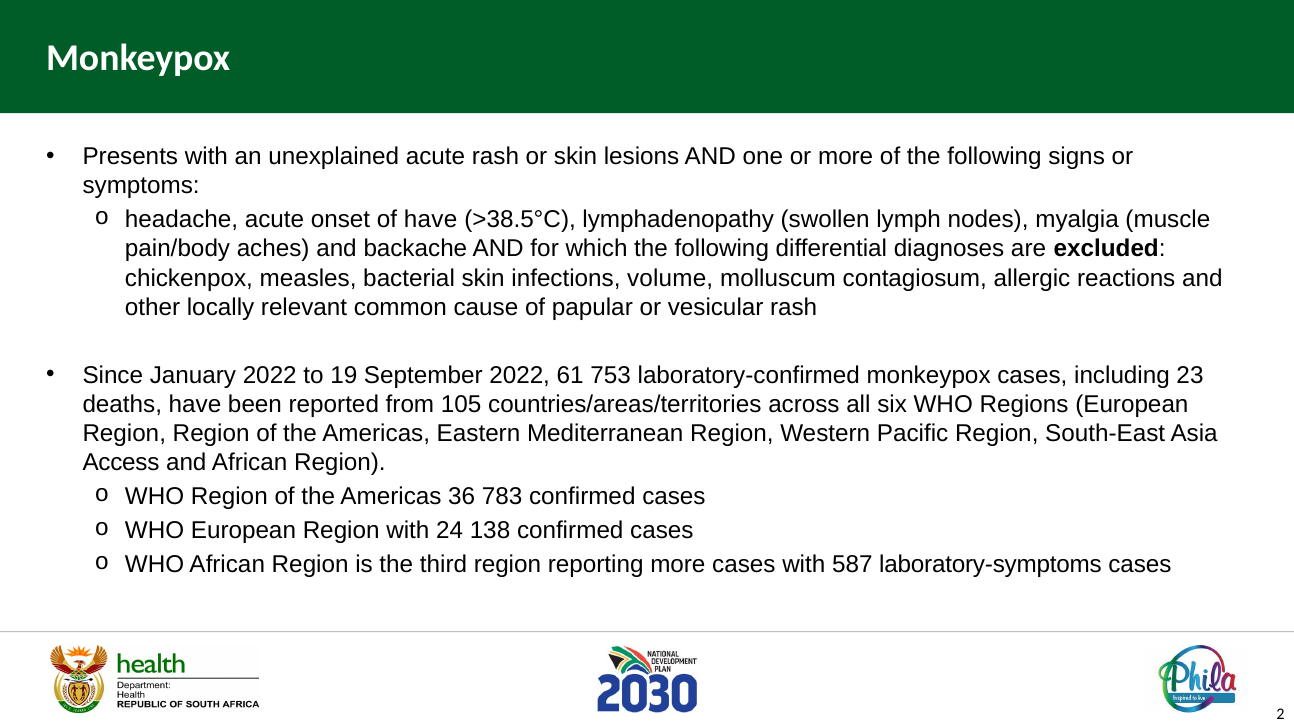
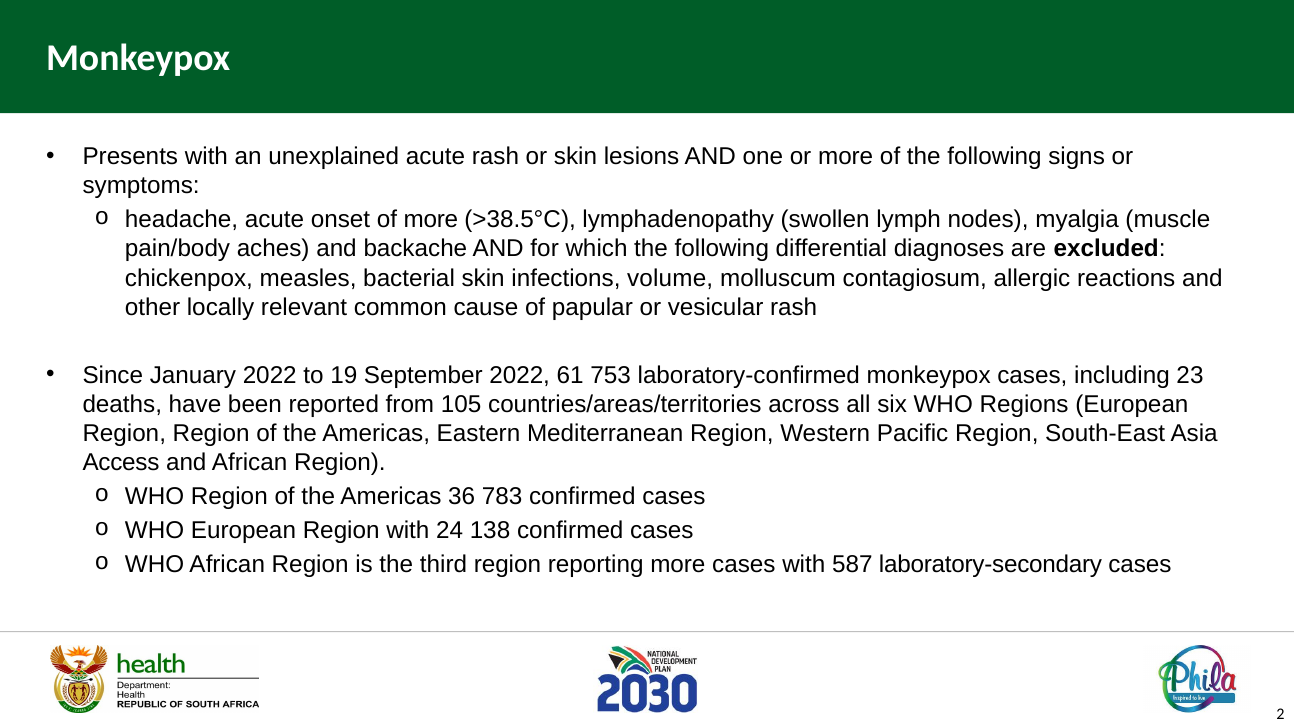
of have: have -> more
laboratory-symptoms: laboratory-symptoms -> laboratory-secondary
